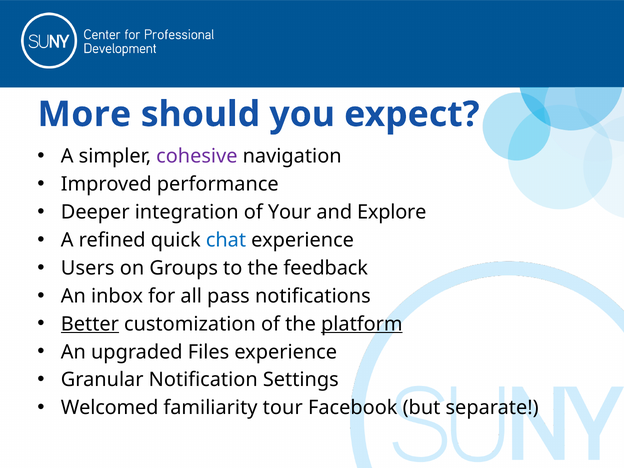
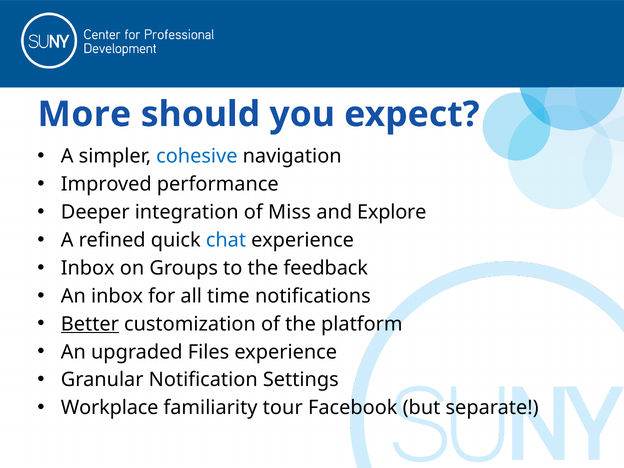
cohesive colour: purple -> blue
Your: Your -> Miss
Users at (88, 268): Users -> Inbox
pass: pass -> time
platform underline: present -> none
Welcomed: Welcomed -> Workplace
